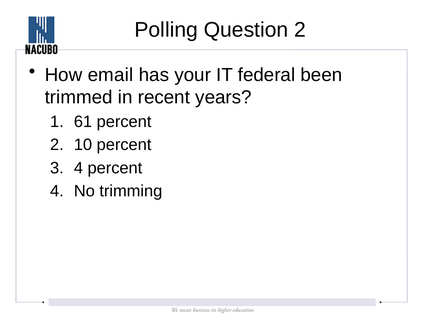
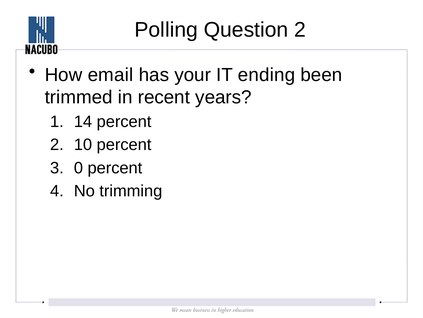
federal: federal -> ending
61: 61 -> 14
4 at (78, 168): 4 -> 0
